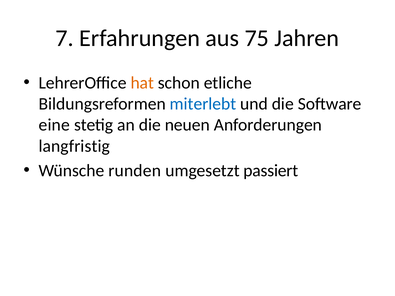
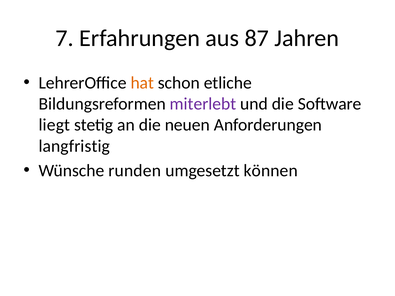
75: 75 -> 87
miterlebt colour: blue -> purple
eine: eine -> liegt
passiert: passiert -> können
